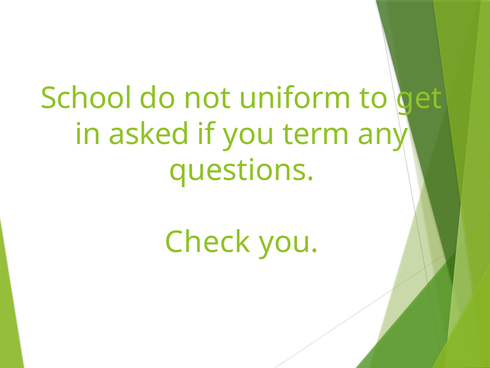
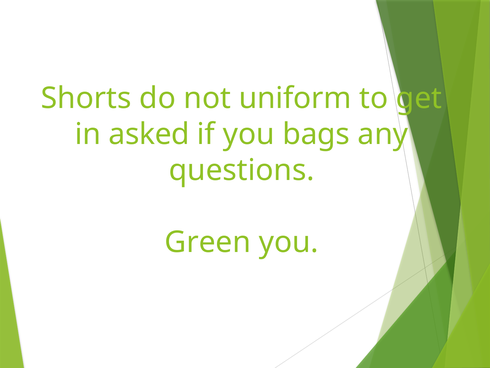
School: School -> Shorts
term: term -> bags
Check: Check -> Green
